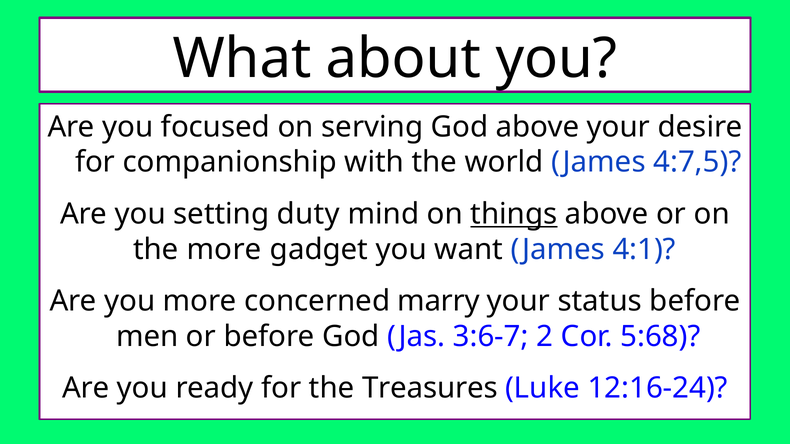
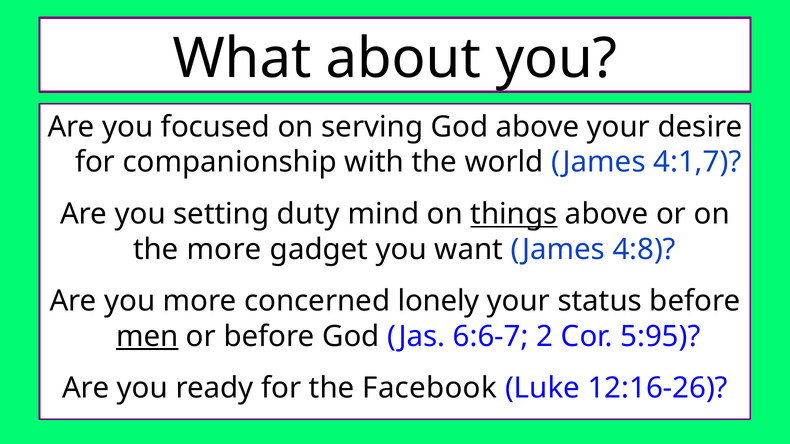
4:7,5: 4:7,5 -> 4:1,7
4:1: 4:1 -> 4:8
marry: marry -> lonely
men underline: none -> present
3:6-7: 3:6-7 -> 6:6-7
5:68: 5:68 -> 5:95
Treasures: Treasures -> Facebook
12:16-24: 12:16-24 -> 12:16-26
